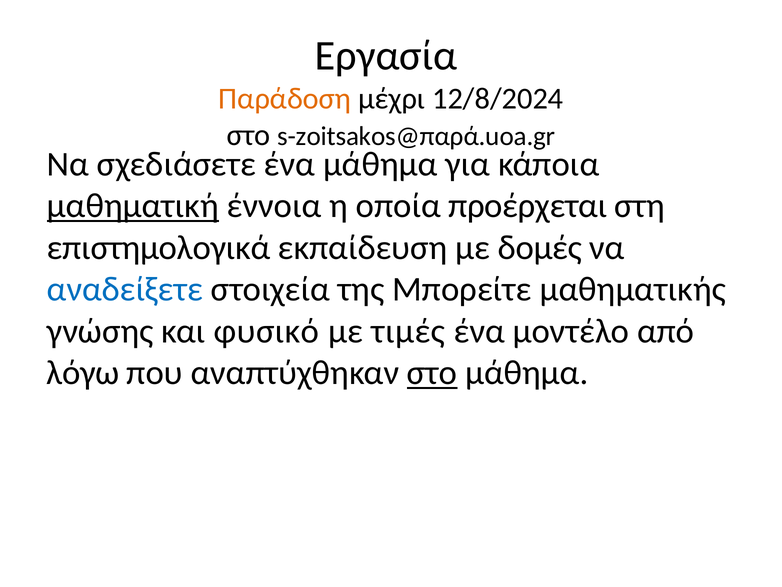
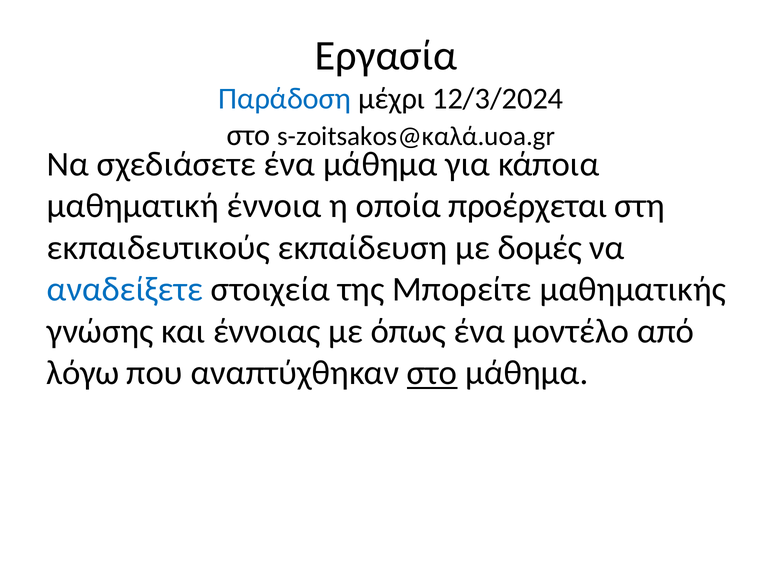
Παράδοση colour: orange -> blue
12/8/2024: 12/8/2024 -> 12/3/2024
s-zoitsakos@παρά.uoa.gr: s-zoitsakos@παρά.uoa.gr -> s-zoitsakos@καλά.uoa.gr
μαθηματική underline: present -> none
επιστημολογικά: επιστημολογικά -> εκπαιδευτικούς
φυσικό: φυσικό -> έννοιας
τιμές: τιμές -> όπως
